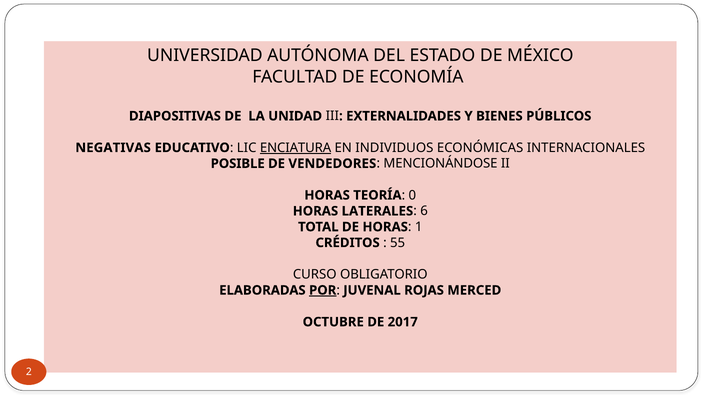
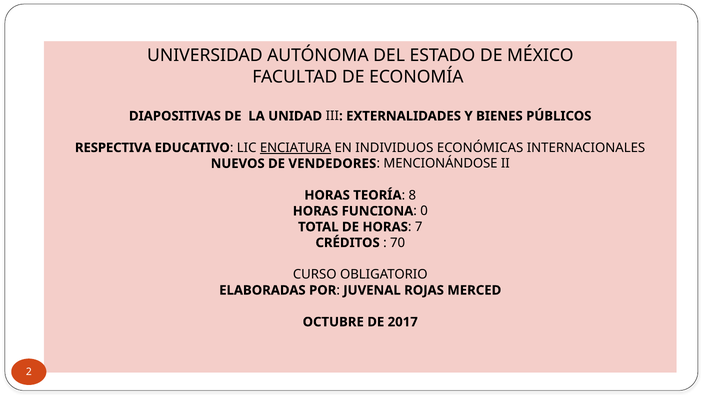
NEGATIVAS: NEGATIVAS -> RESPECTIVA
POSIBLE: POSIBLE -> NUEVOS
0: 0 -> 8
LATERALES: LATERALES -> FUNCIONA
6: 6 -> 0
1: 1 -> 7
55: 55 -> 70
POR underline: present -> none
